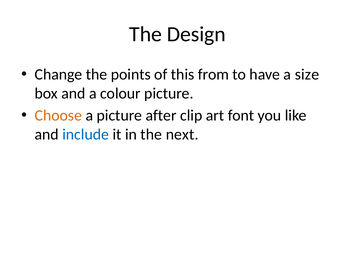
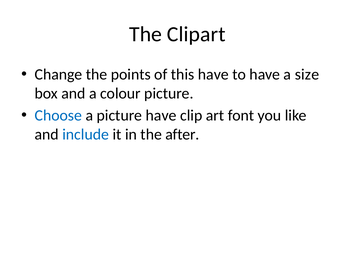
Design: Design -> Clipart
this from: from -> have
Choose colour: orange -> blue
picture after: after -> have
next: next -> after
